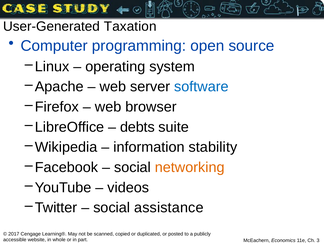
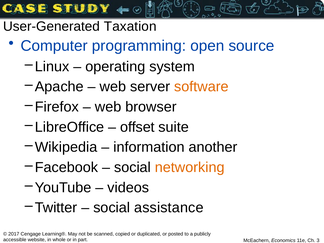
software colour: blue -> orange
debts: debts -> offset
stability: stability -> another
